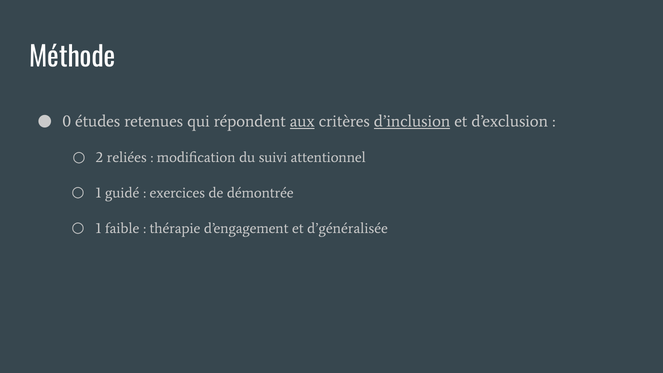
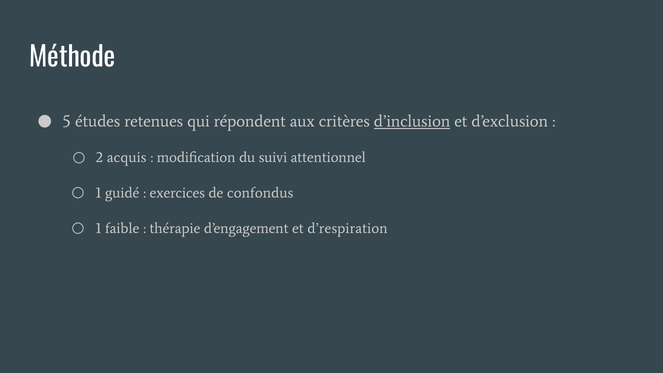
0: 0 -> 5
aux underline: present -> none
reliées: reliées -> acquis
démontrée: démontrée -> confondus
d’généralisée: d’généralisée -> d’respiration
